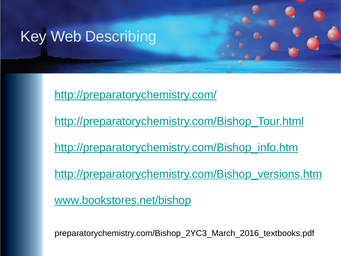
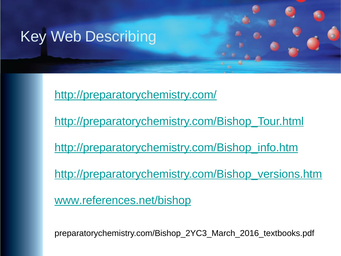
www.bookstores.net/bishop: www.bookstores.net/bishop -> www.references.net/bishop
